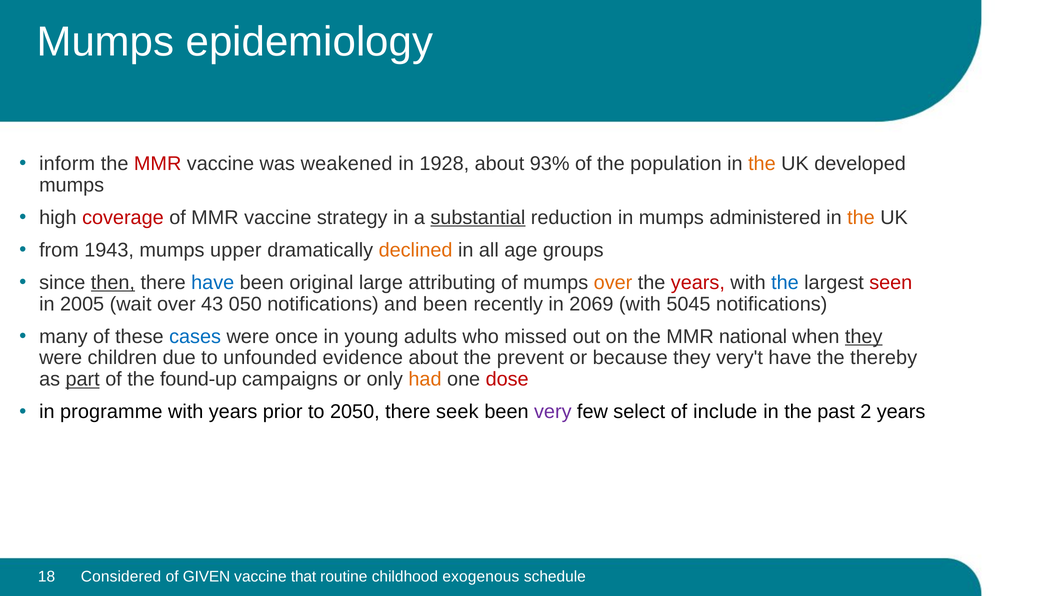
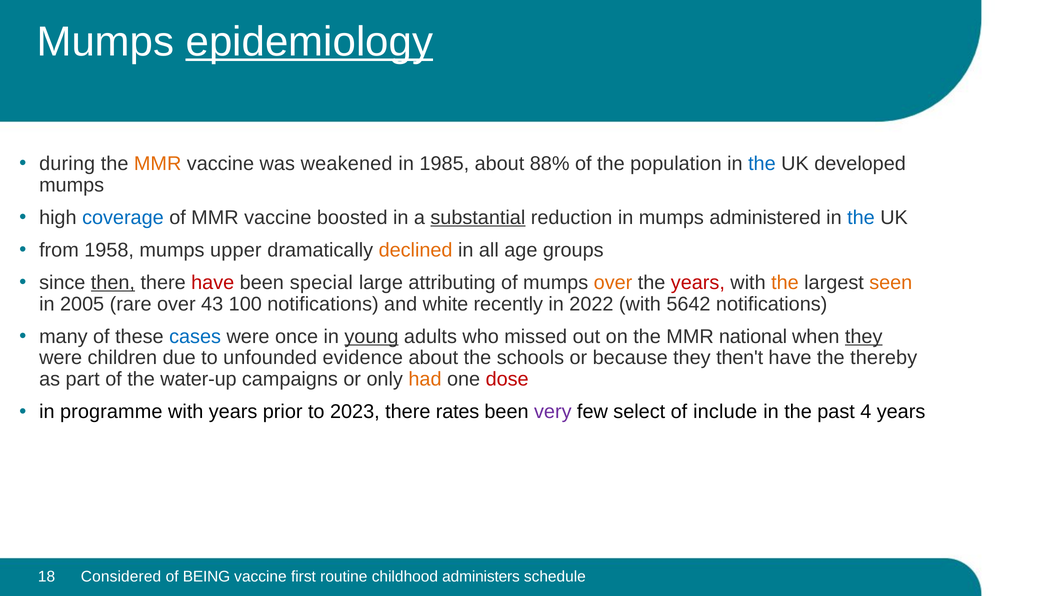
epidemiology underline: none -> present
inform: inform -> during
MMR at (158, 163) colour: red -> orange
1928: 1928 -> 1985
93%: 93% -> 88%
the at (762, 163) colour: orange -> blue
coverage colour: red -> blue
strategy: strategy -> boosted
the at (861, 217) colour: orange -> blue
1943: 1943 -> 1958
have at (213, 282) colour: blue -> red
original: original -> special
the at (785, 282) colour: blue -> orange
seen colour: red -> orange
wait: wait -> rare
050: 050 -> 100
and been: been -> white
2069: 2069 -> 2022
5045: 5045 -> 5642
young underline: none -> present
prevent: prevent -> schools
very't: very't -> then't
part underline: present -> none
found-up: found-up -> water-up
2050: 2050 -> 2023
seek: seek -> rates
2: 2 -> 4
GIVEN: GIVEN -> BEING
that: that -> first
exogenous: exogenous -> administers
